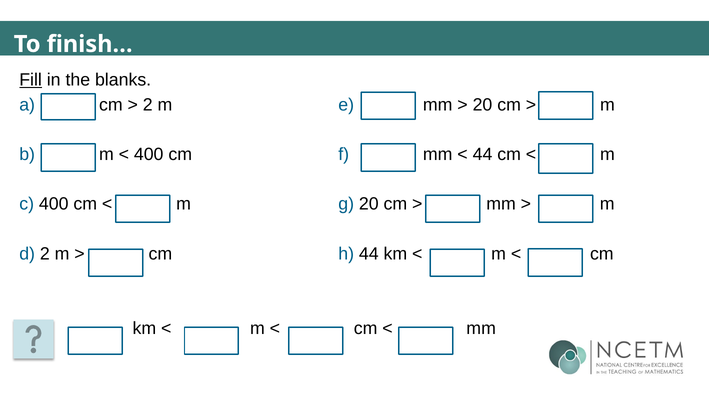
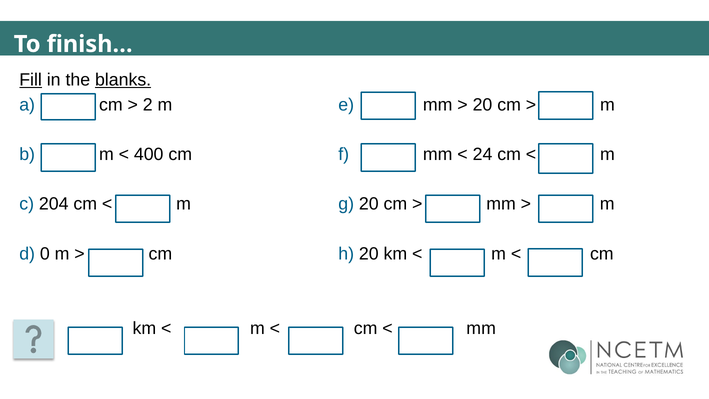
blanks underline: none -> present
44 at (483, 154): 44 -> 24
c 400: 400 -> 204
d 2: 2 -> 0
h 44: 44 -> 20
